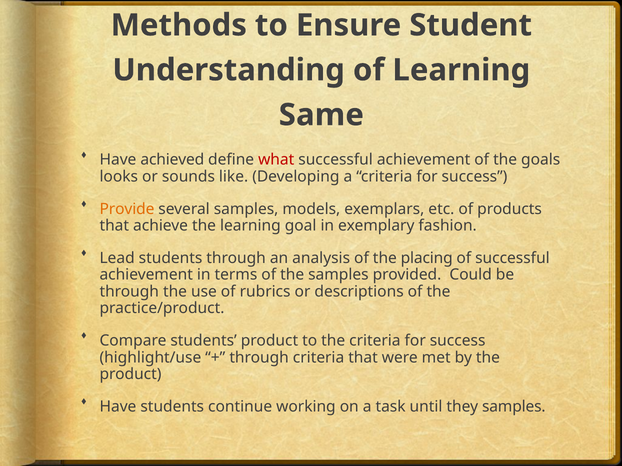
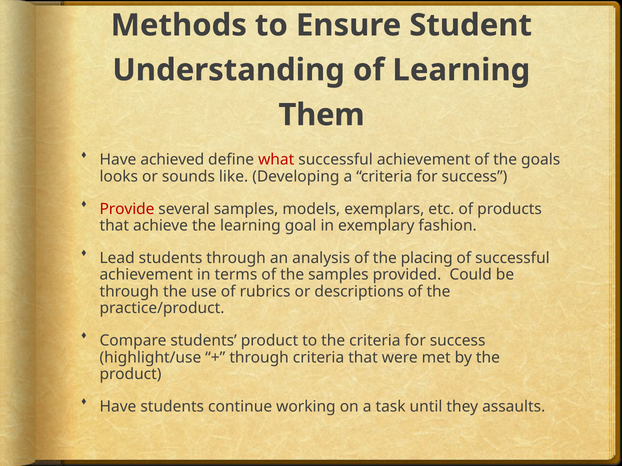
Same: Same -> Them
Provide colour: orange -> red
they samples: samples -> assaults
